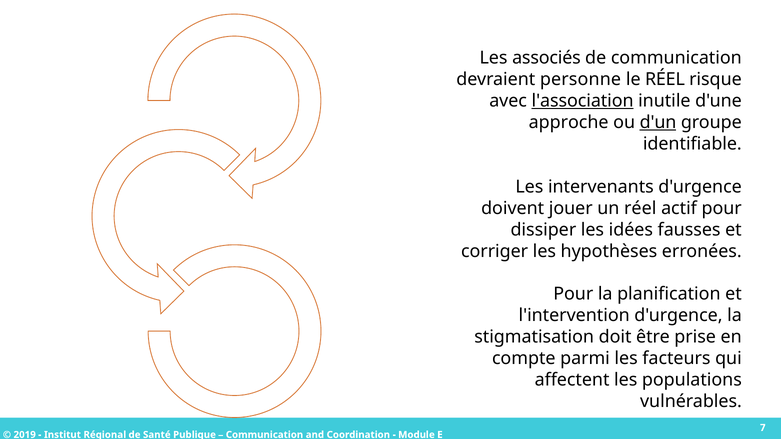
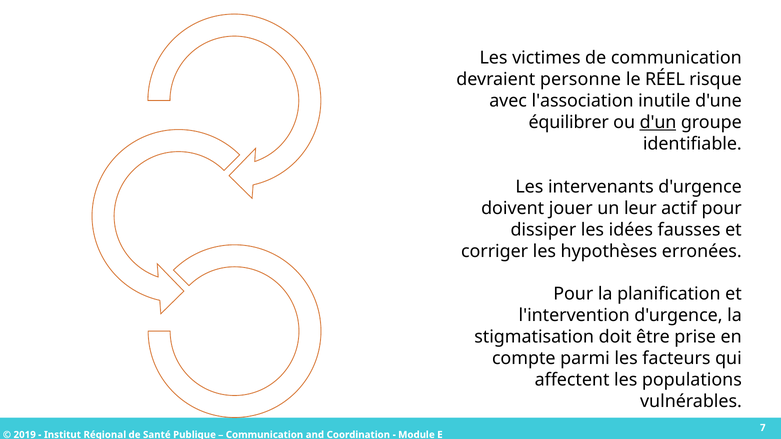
associés: associés -> victimes
l'association underline: present -> none
approche: approche -> équilibrer
un réel: réel -> leur
